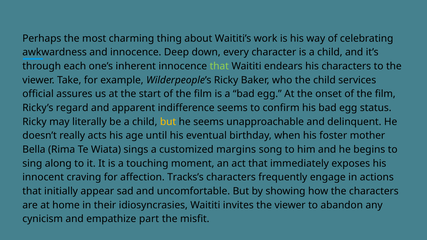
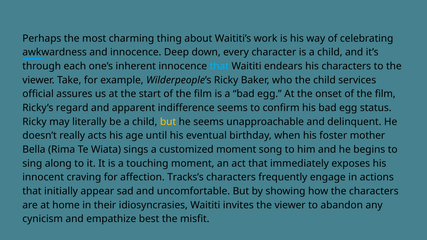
that at (219, 66) colour: light green -> light blue
customized margins: margins -> moment
part: part -> best
